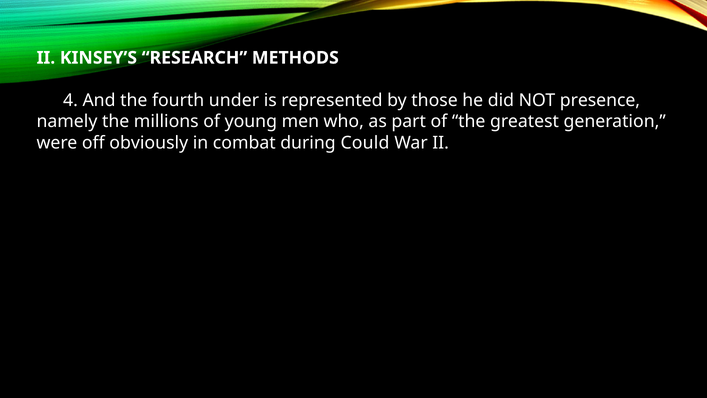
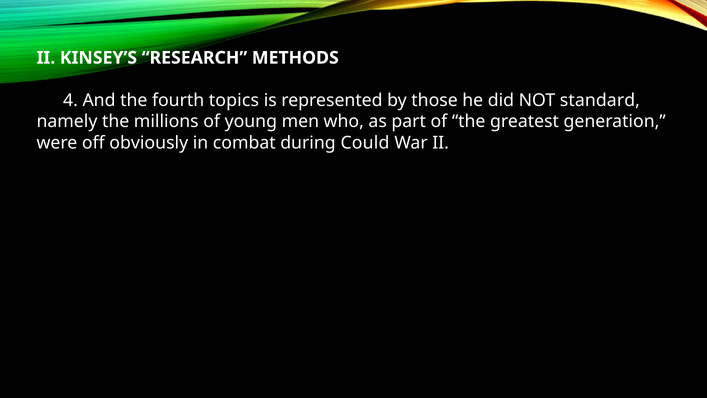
under: under -> topics
presence: presence -> standard
